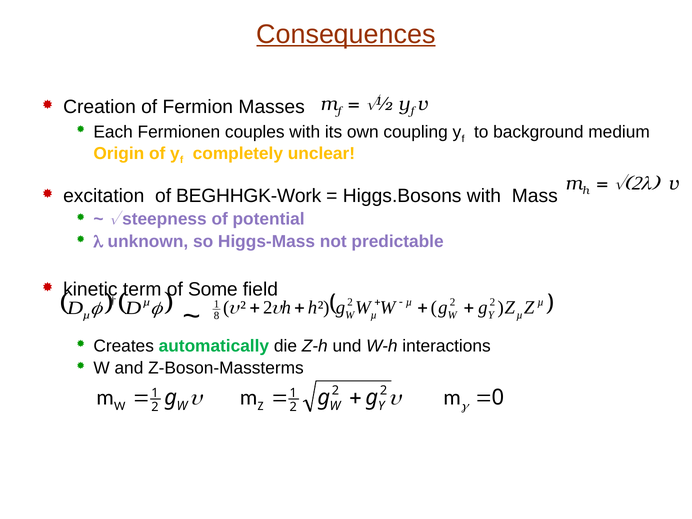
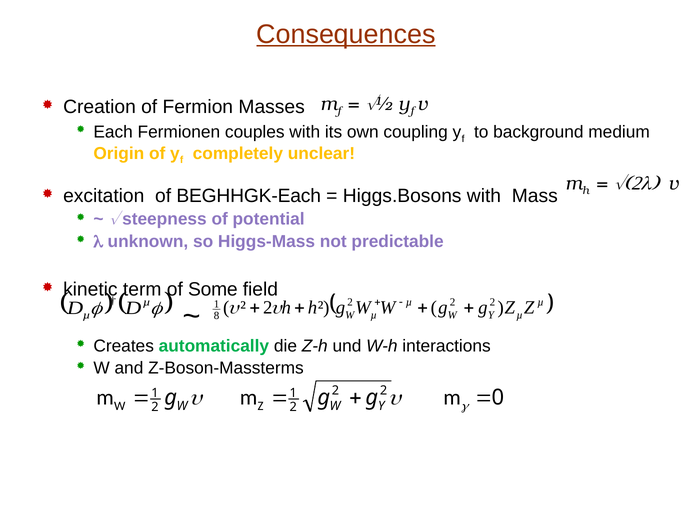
BEGHHGK-Work: BEGHHGK-Work -> BEGHHGK-Each
